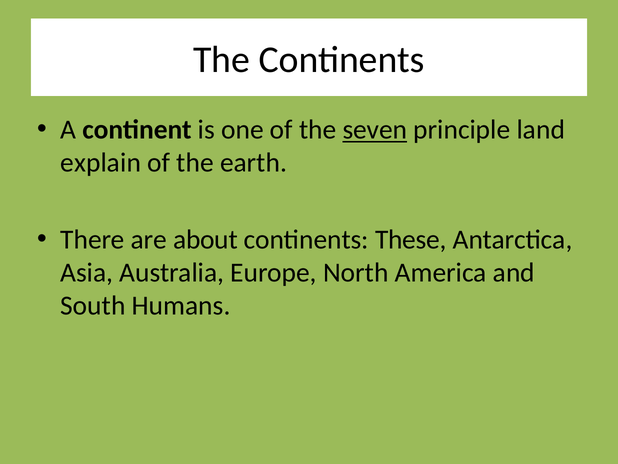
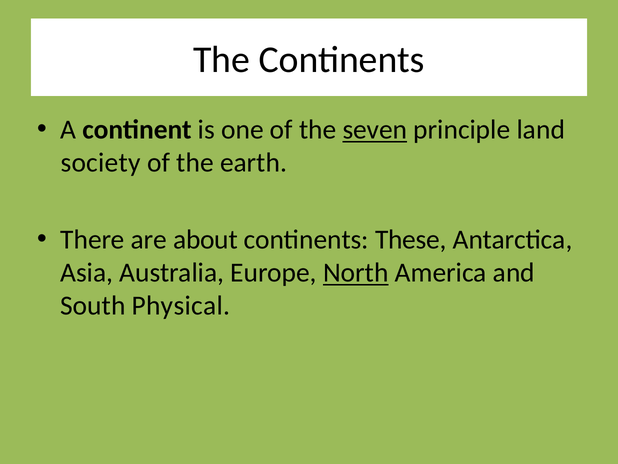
explain: explain -> society
North underline: none -> present
Humans: Humans -> Physical
